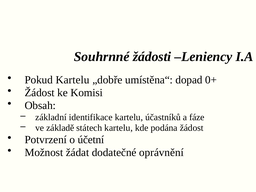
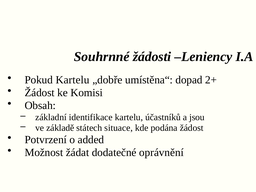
0+: 0+ -> 2+
fáze: fáze -> jsou
státech kartelu: kartelu -> situace
účetní: účetní -> added
